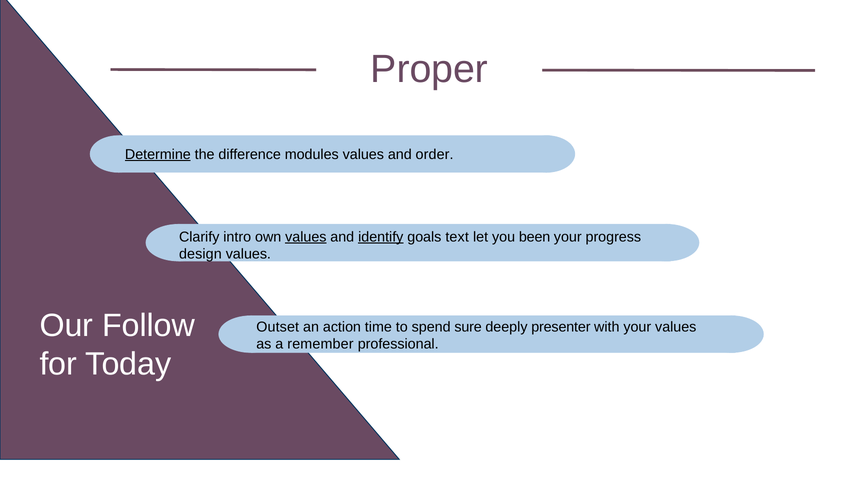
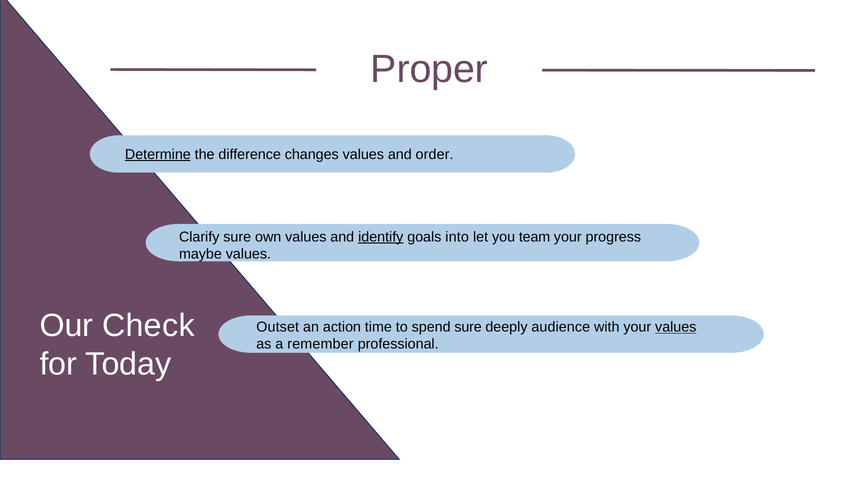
modules: modules -> changes
Clarify intro: intro -> sure
values at (306, 237) underline: present -> none
text: text -> into
been: been -> team
design: design -> maybe
Follow: Follow -> Check
presenter: presenter -> audience
values at (676, 327) underline: none -> present
